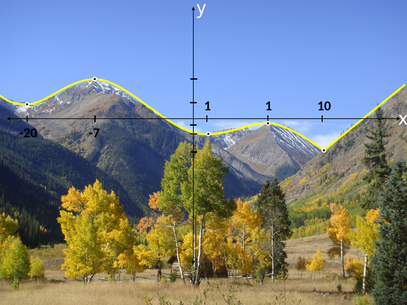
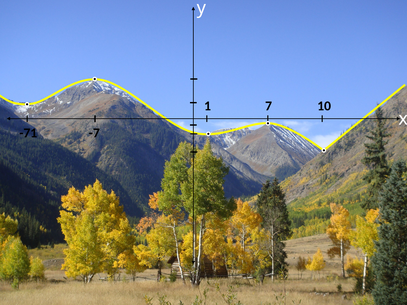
1 1: 1 -> 7
-20: -20 -> -71
